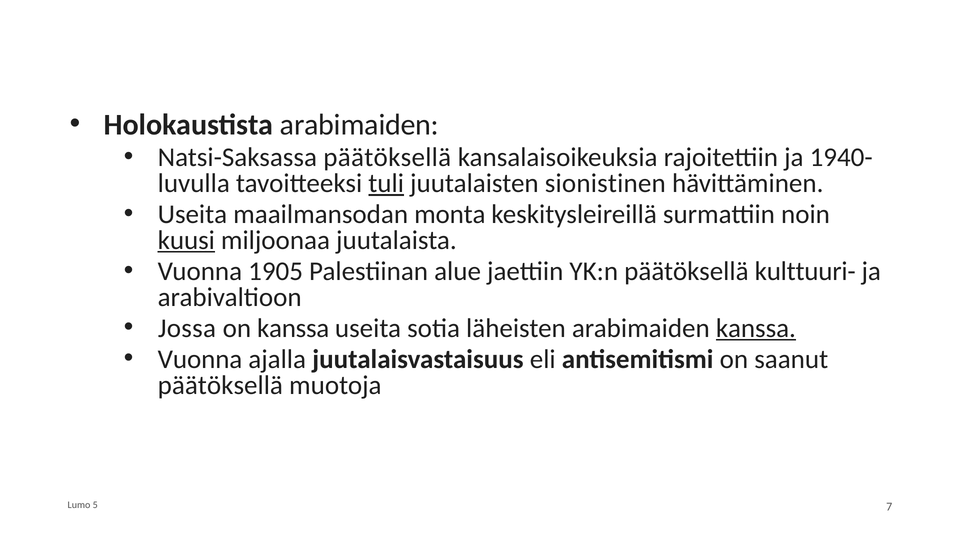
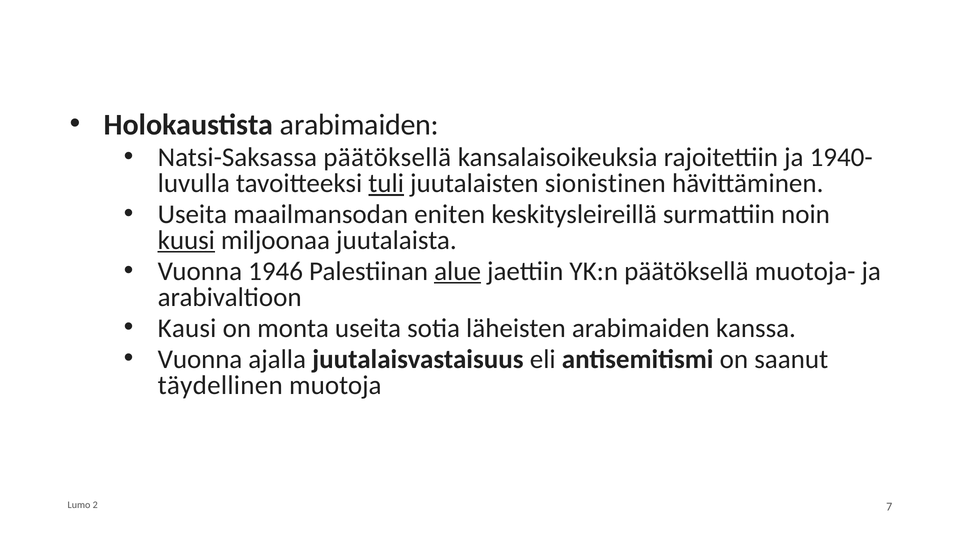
monta: monta -> eniten
1905: 1905 -> 1946
alue underline: none -> present
kulttuuri-: kulttuuri- -> muotoja-
Jossa: Jossa -> Kausi
on kanssa: kanssa -> monta
kanssa at (756, 328) underline: present -> none
päätöksellä at (220, 385): päätöksellä -> täydellinen
5: 5 -> 2
